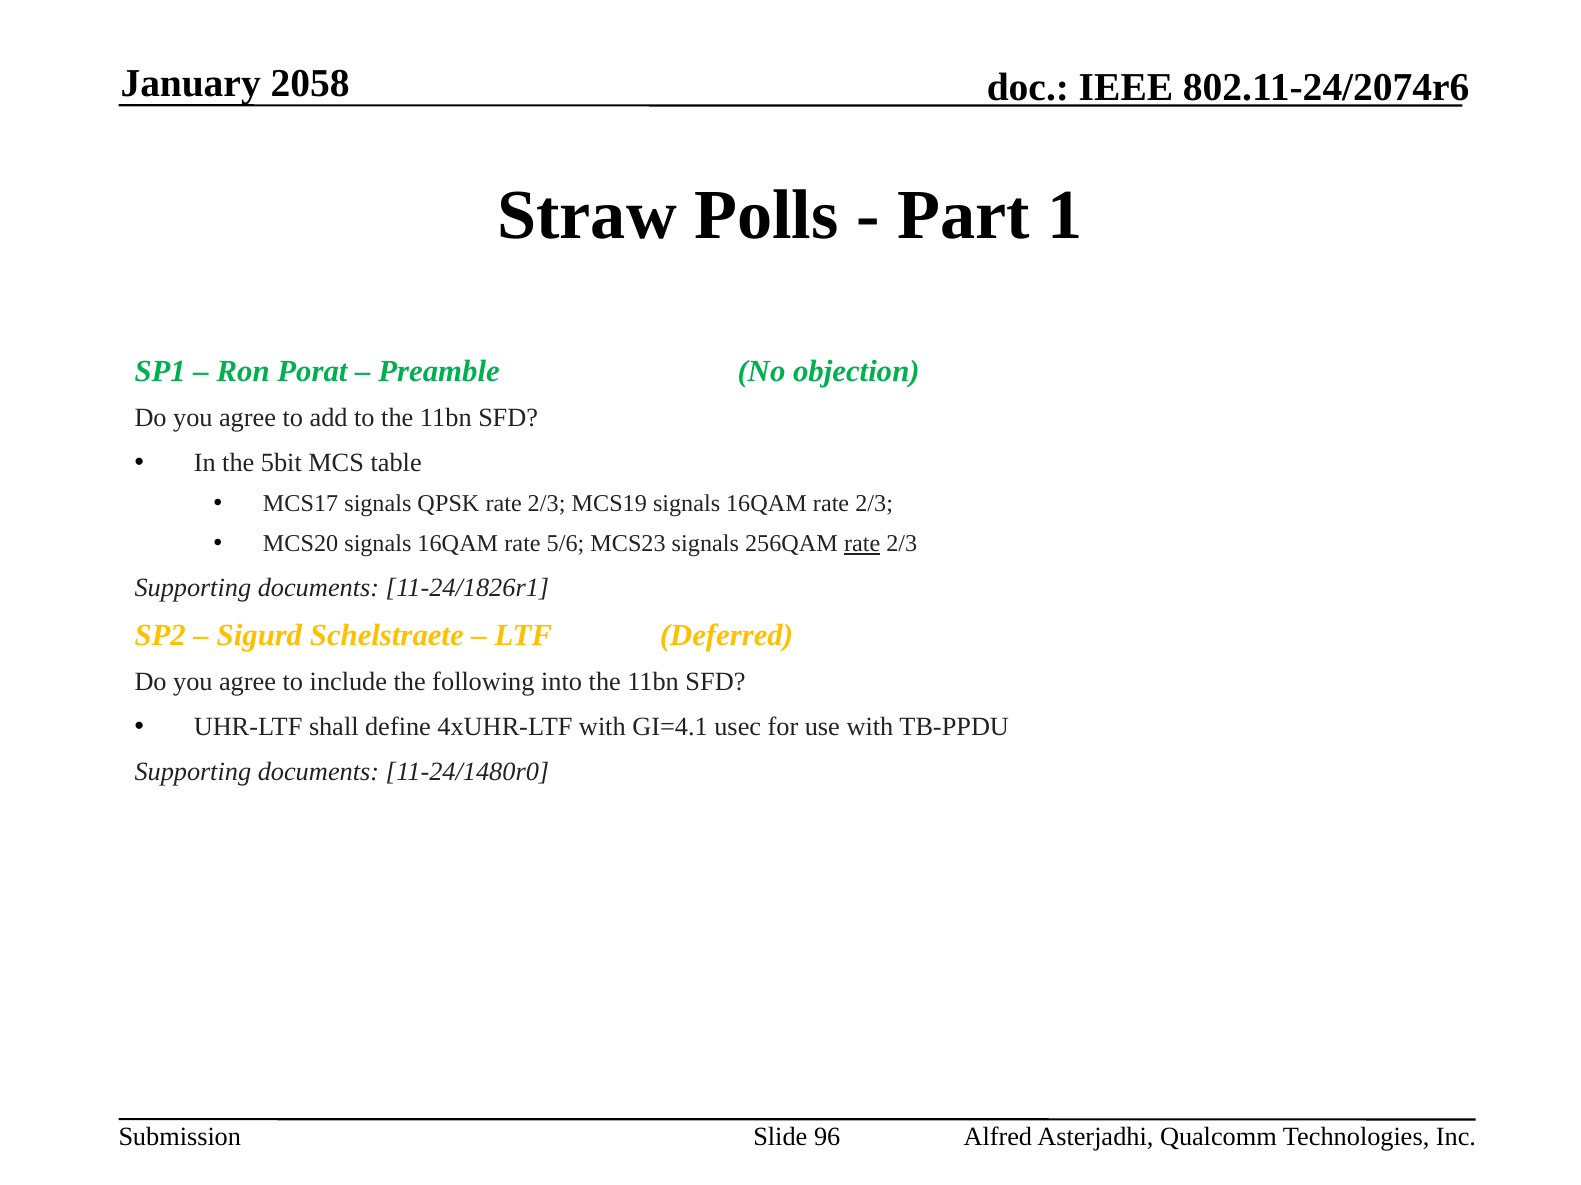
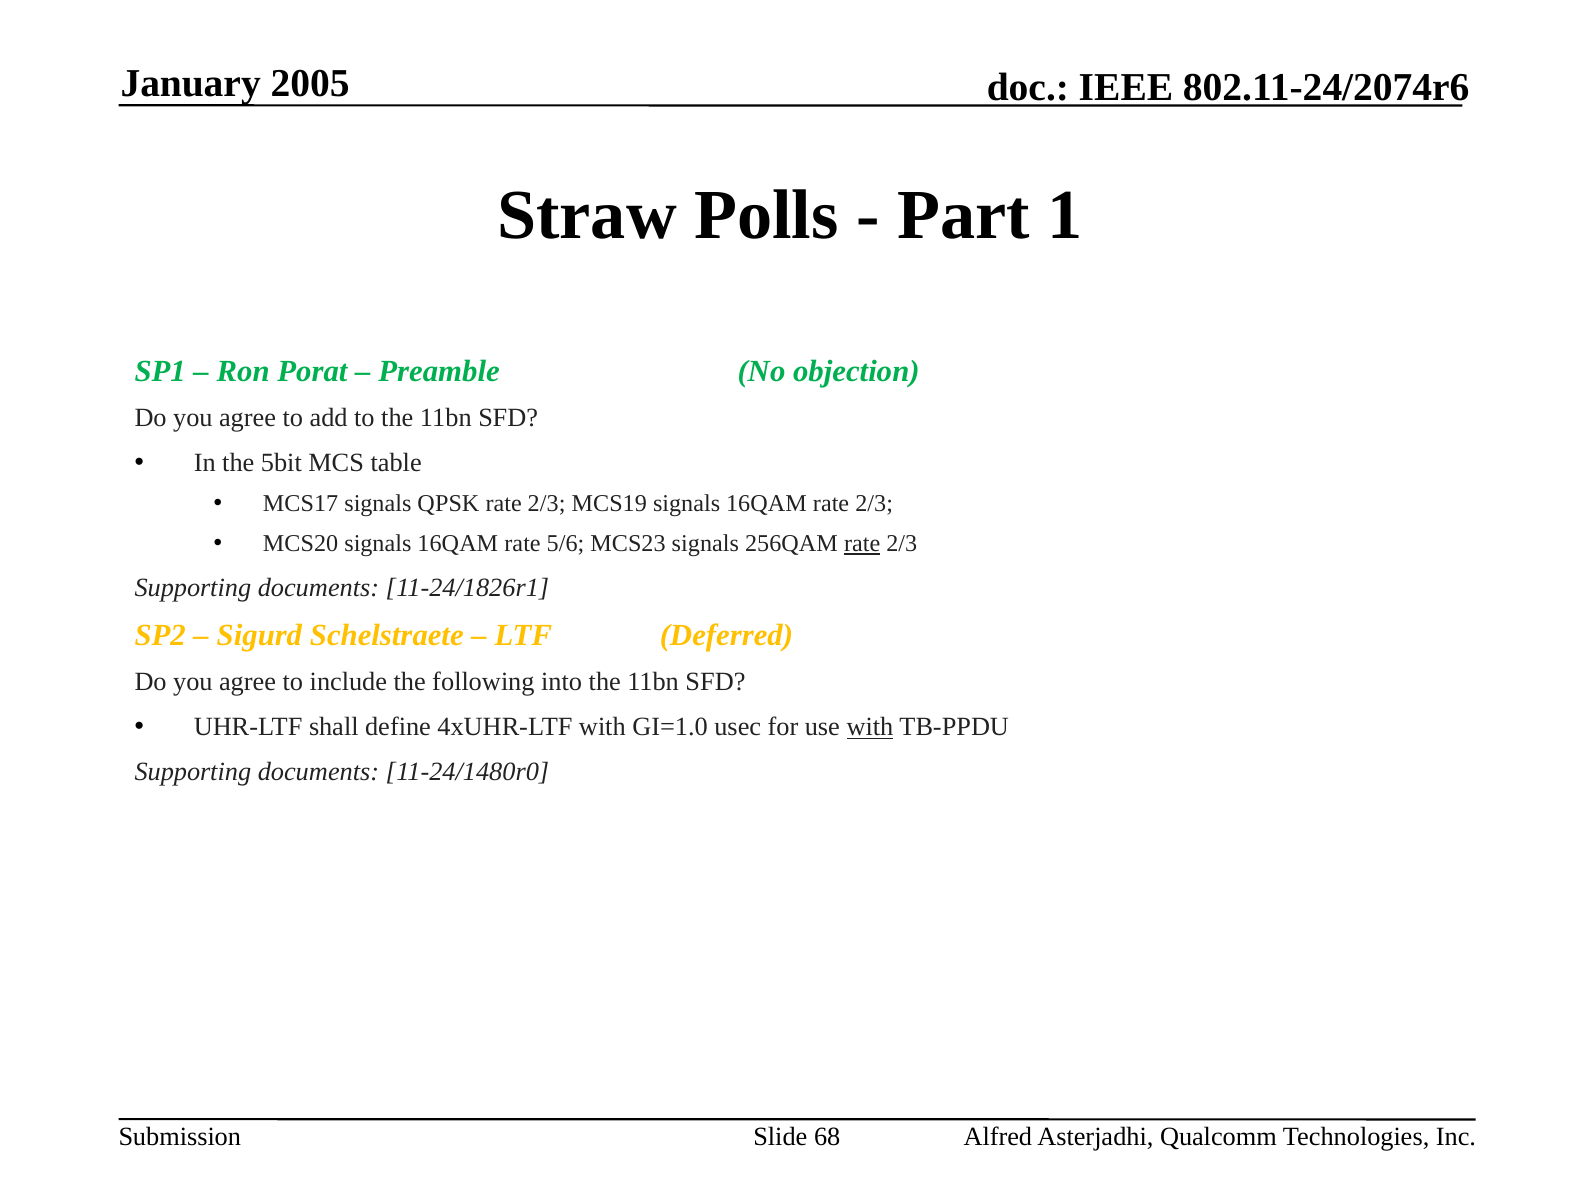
2058: 2058 -> 2005
GI=4.1: GI=4.1 -> GI=1.0
with at (870, 728) underline: none -> present
96: 96 -> 68
